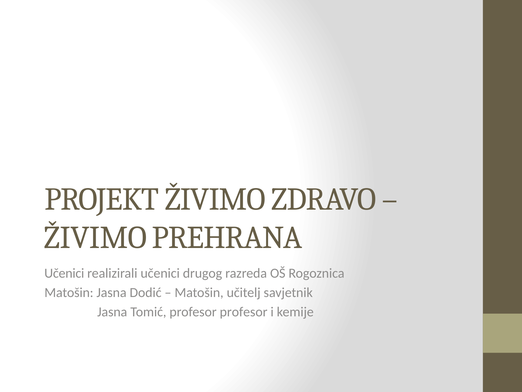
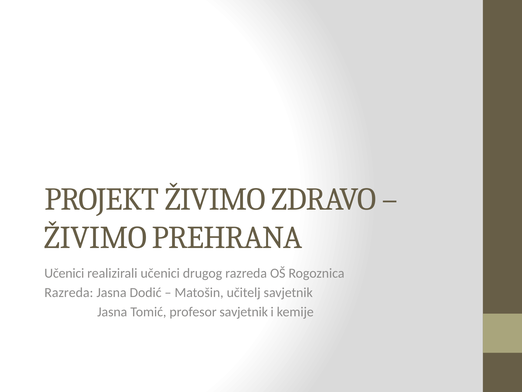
Matošin at (69, 292): Matošin -> Razreda
profesor profesor: profesor -> savjetnik
